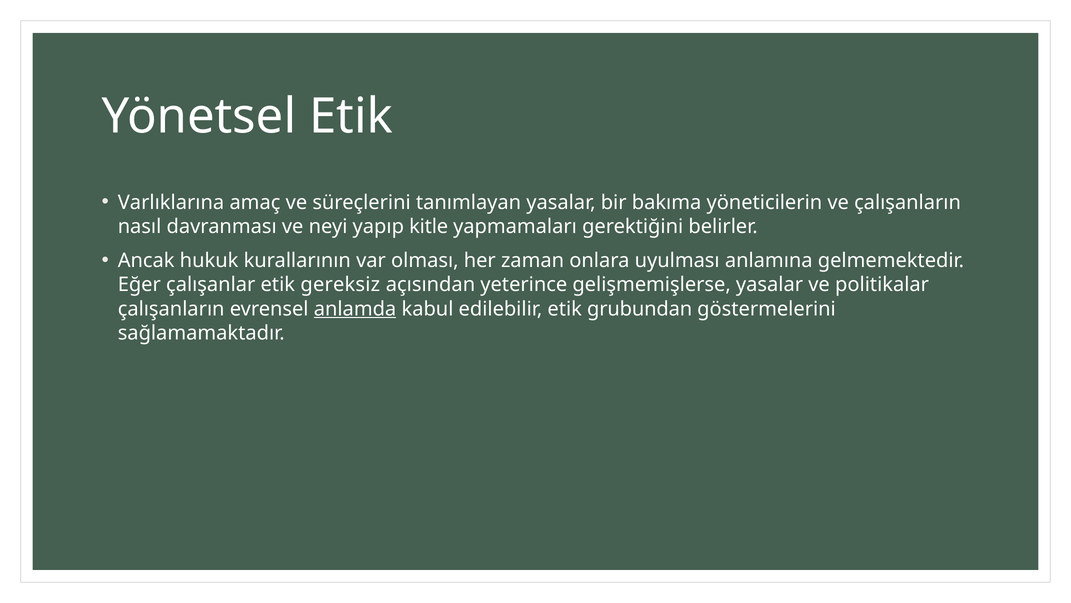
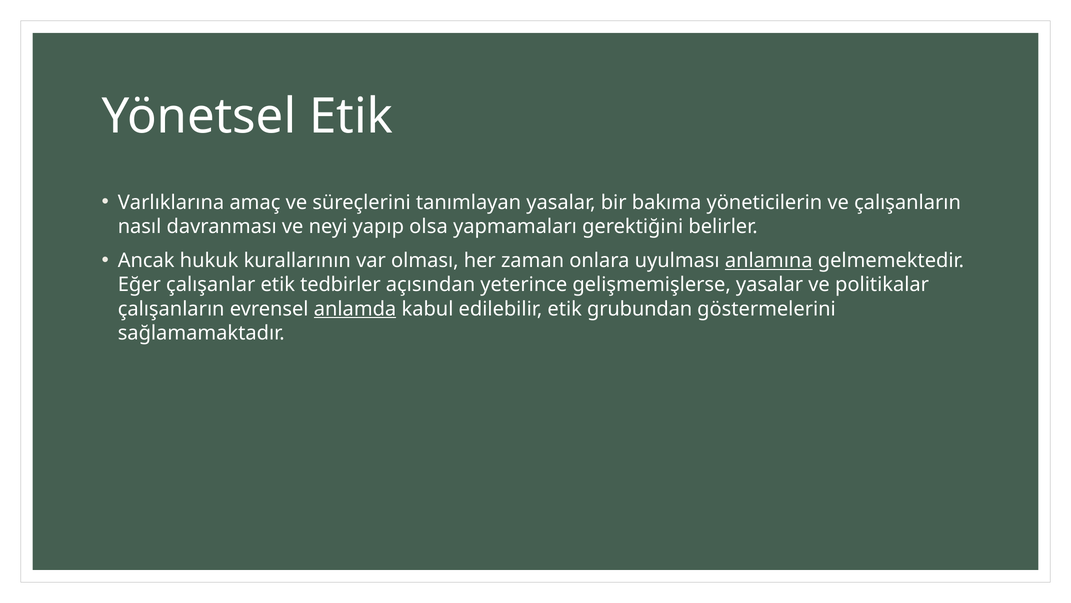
kitle: kitle -> olsa
anlamına underline: none -> present
gereksiz: gereksiz -> tedbirler
